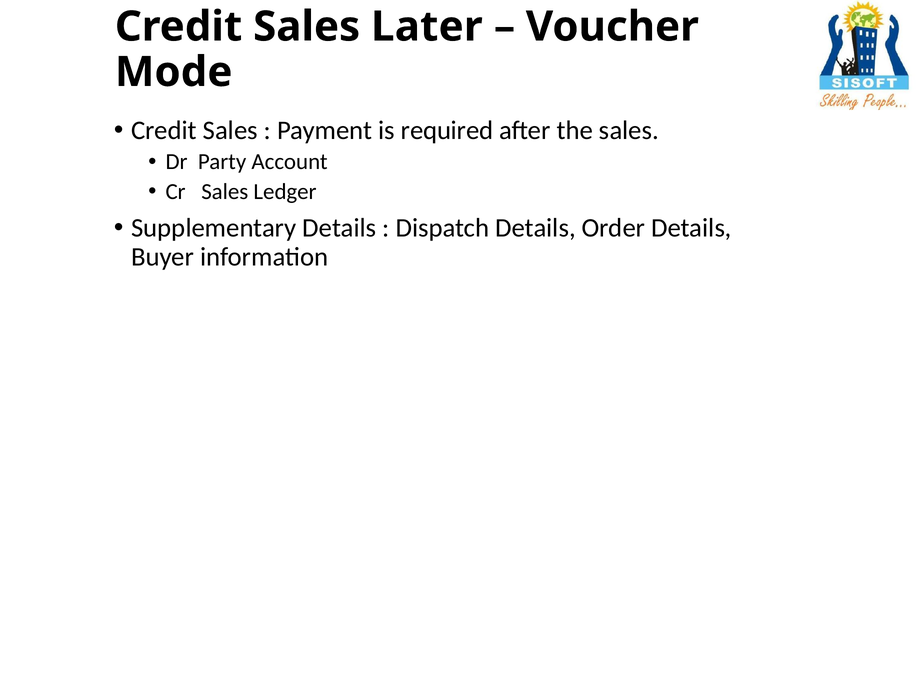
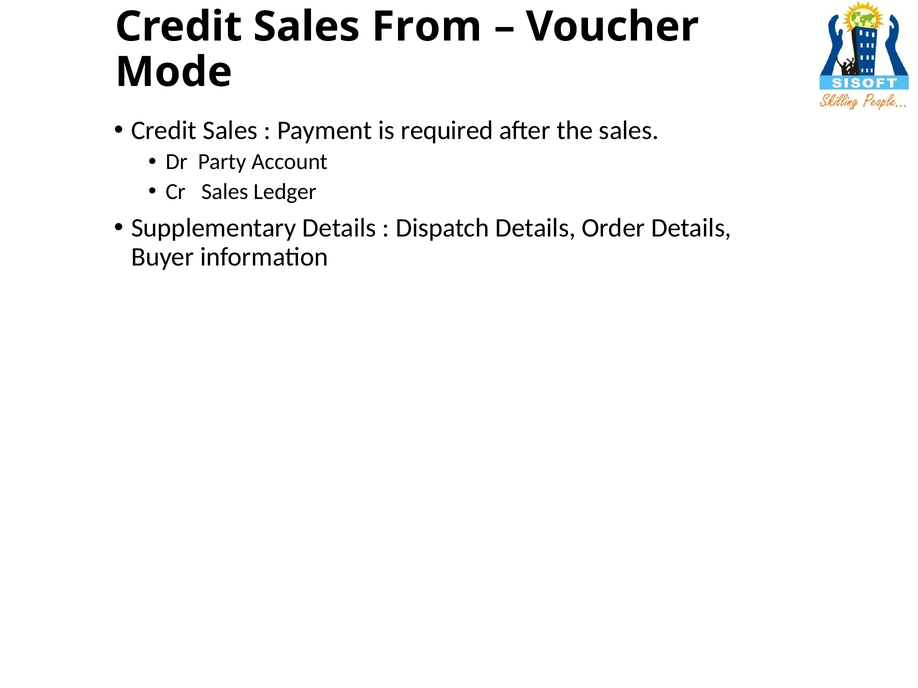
Later: Later -> From
